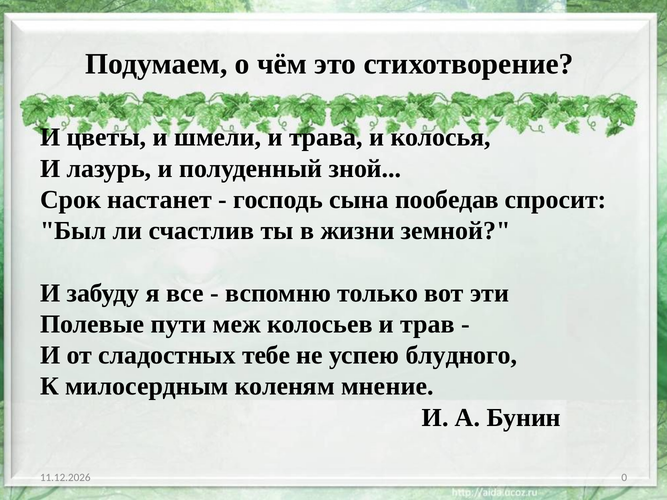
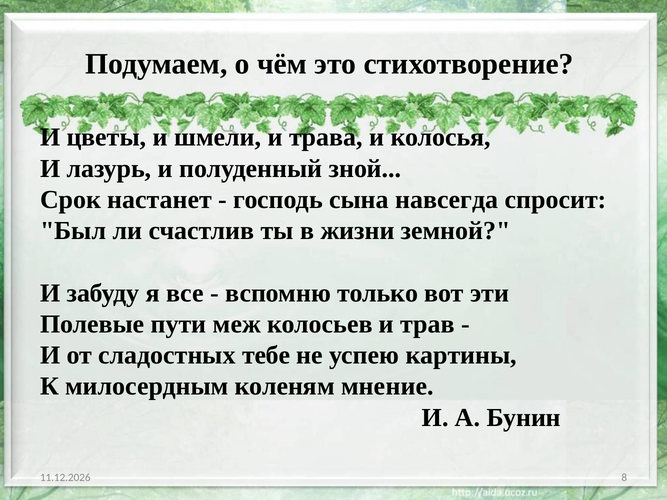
пообедав: пообедав -> навсегда
блудного: блудного -> картины
0: 0 -> 8
